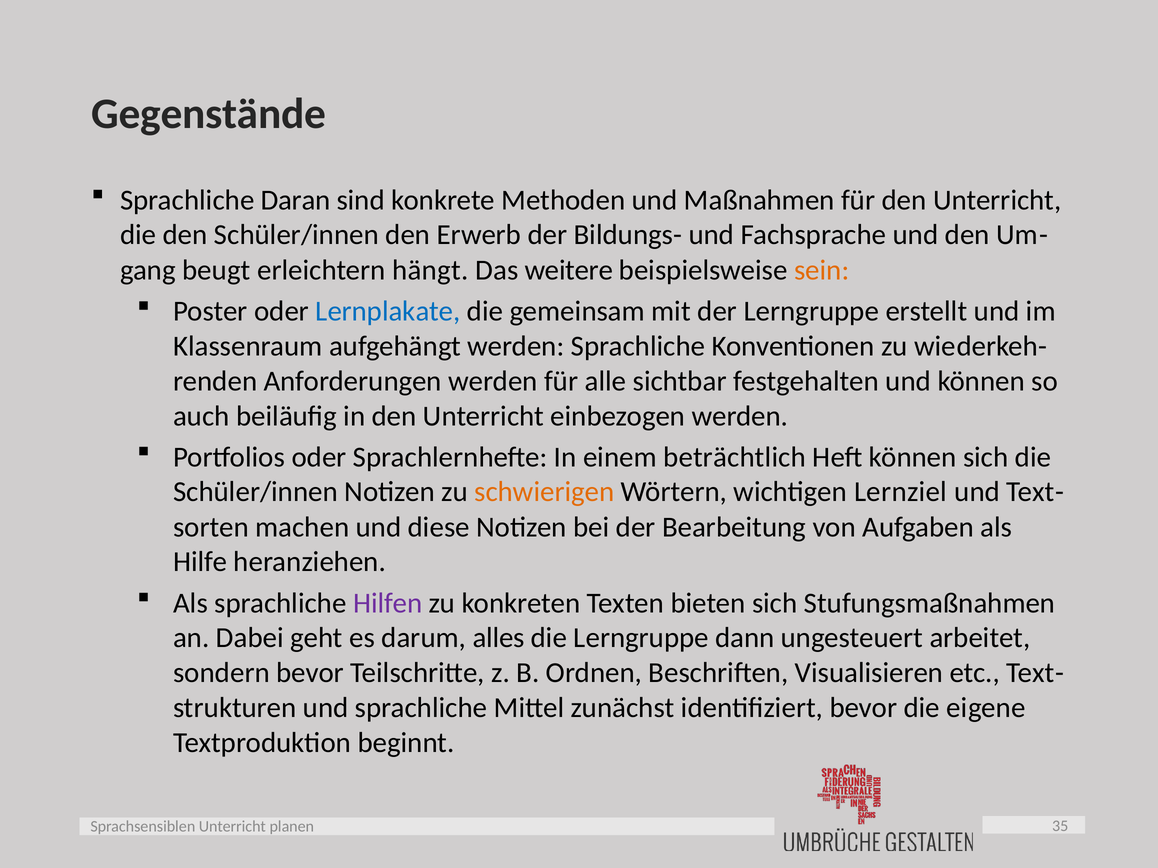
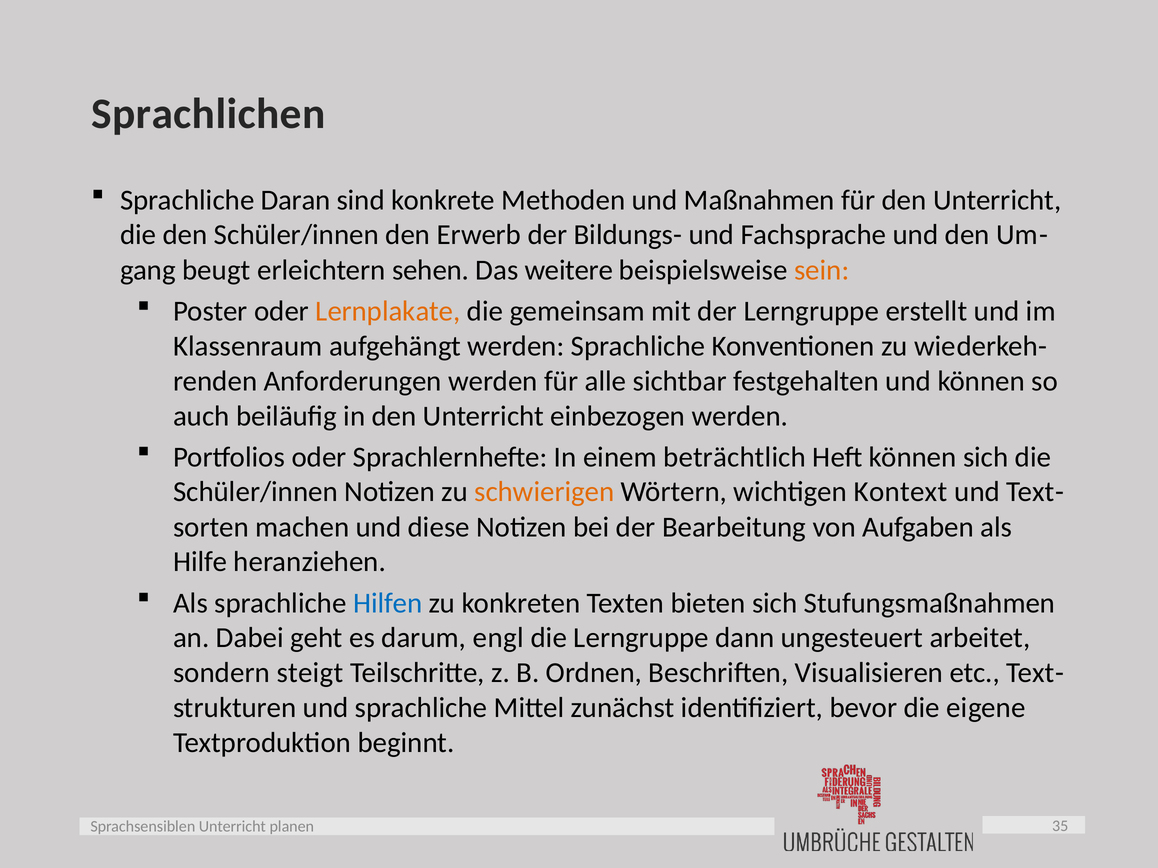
Gegenstände: Gegenstände -> Sprachlichen
hängt: hängt -> sehen
Lernplakate colour: blue -> orange
Lernziel: Lernziel -> Kontext
Hilfen colour: purple -> blue
alles: alles -> engl
sondern bevor: bevor -> steigt
